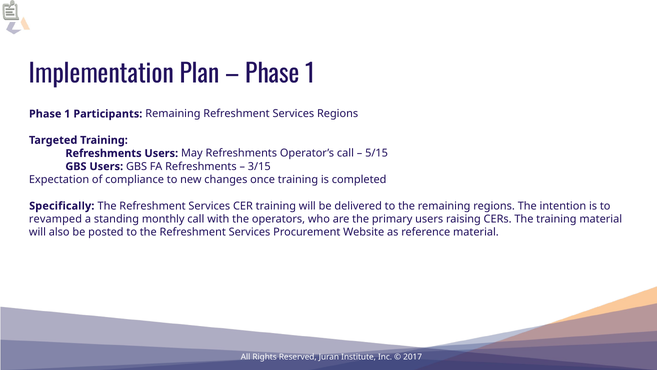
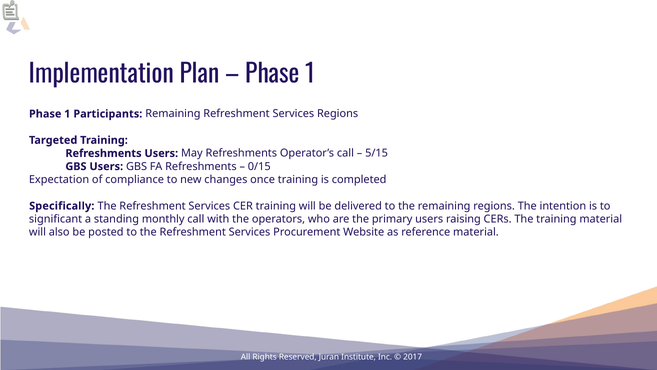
3/15: 3/15 -> 0/15
revamped: revamped -> significant
